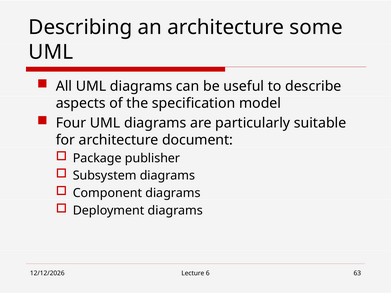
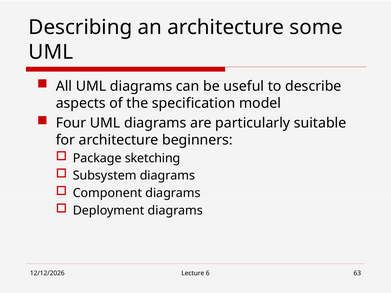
document: document -> beginners
publisher: publisher -> sketching
